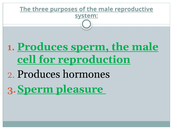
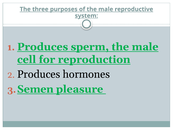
Sperm at (35, 89): Sperm -> Semen
